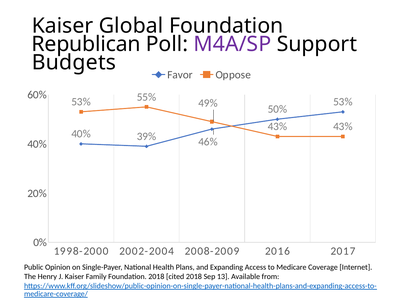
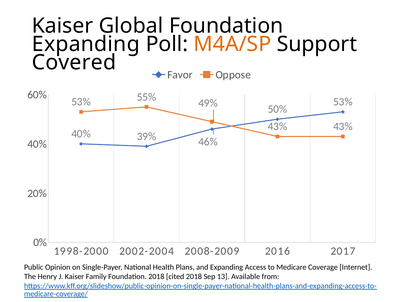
Republican at (86, 44): Republican -> Expanding
M4A/SP colour: purple -> orange
Budgets: Budgets -> Covered
